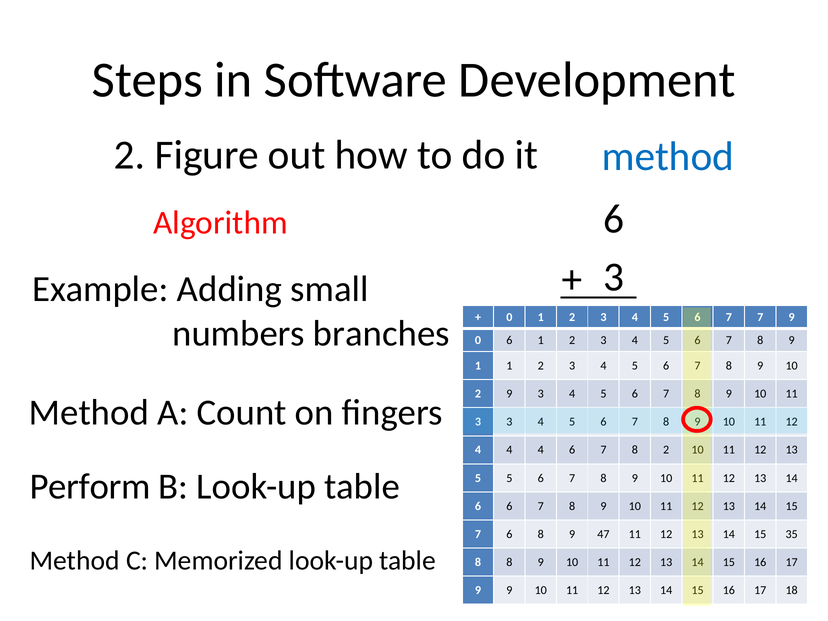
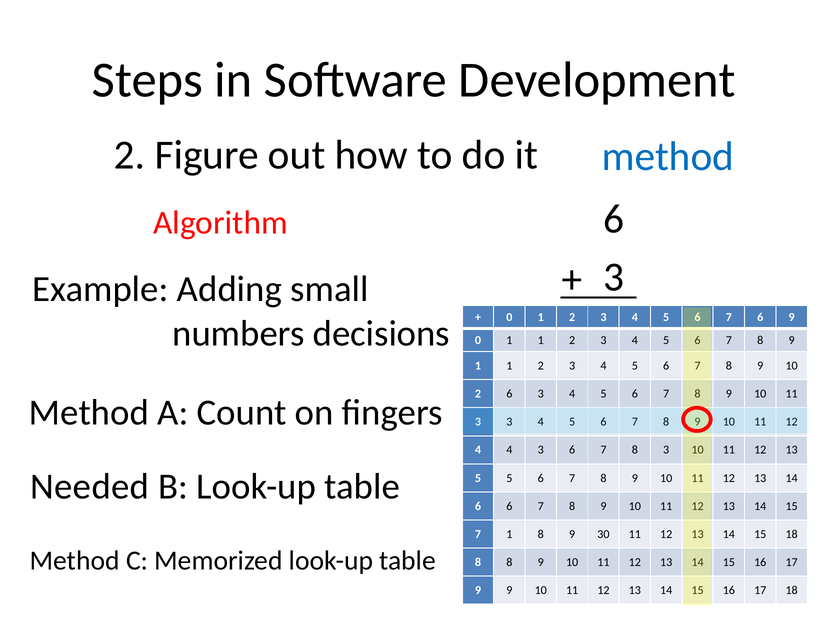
7 7: 7 -> 6
branches: branches -> decisions
6 at (509, 340): 6 -> 1
2 9: 9 -> 6
4 4 4: 4 -> 3
8 2: 2 -> 3
Perform: Perform -> Needed
7 6: 6 -> 1
47: 47 -> 30
15 35: 35 -> 18
